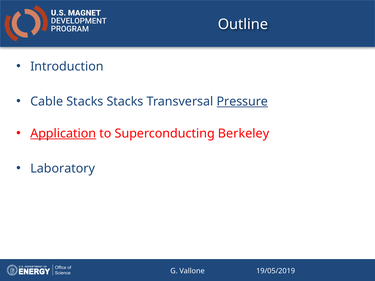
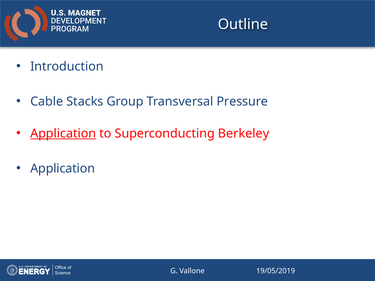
Stacks Stacks: Stacks -> Group
Pressure underline: present -> none
Laboratory at (63, 169): Laboratory -> Application
